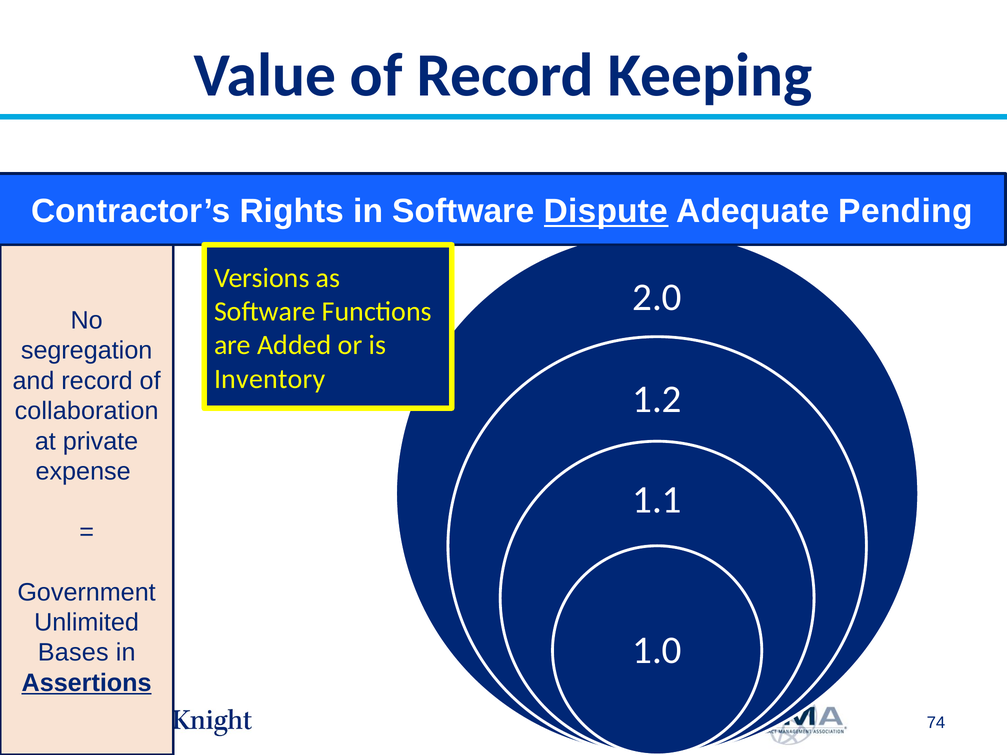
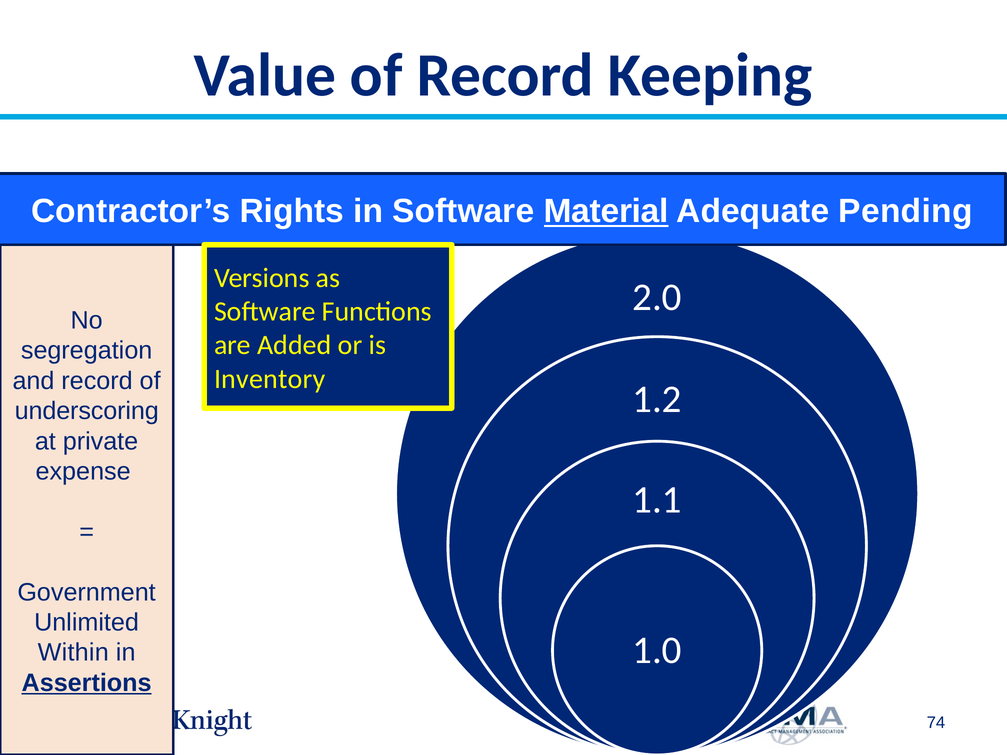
Dispute: Dispute -> Material
collaboration: collaboration -> underscoring
Bases: Bases -> Within
